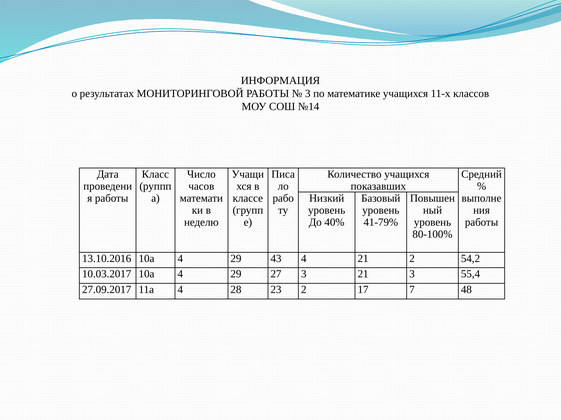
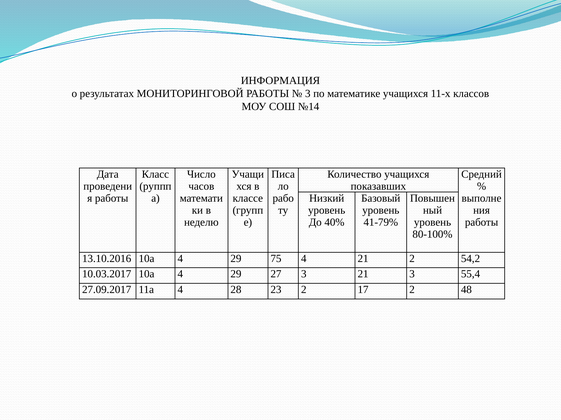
43: 43 -> 75
17 7: 7 -> 2
